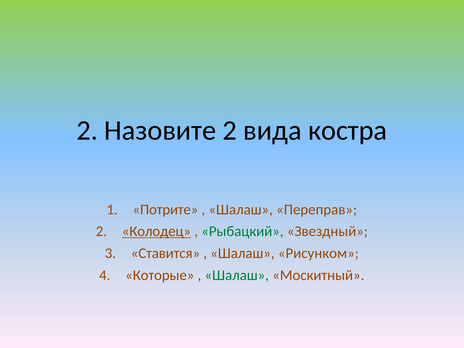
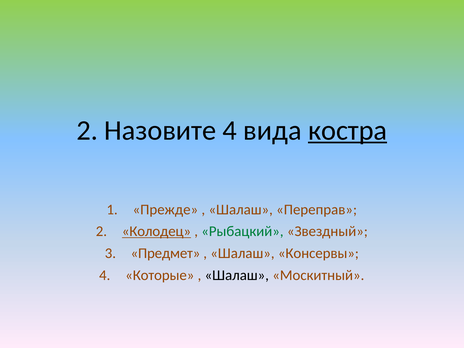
Назовите 2: 2 -> 4
костра underline: none -> present
Потрите: Потрите -> Прежде
Ставится: Ставится -> Предмет
Рисунком: Рисунком -> Консервы
Шалаш at (237, 275) colour: green -> black
